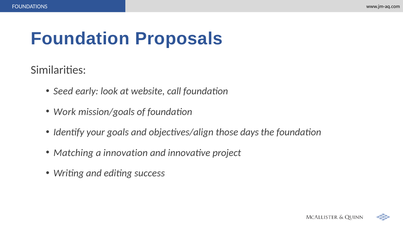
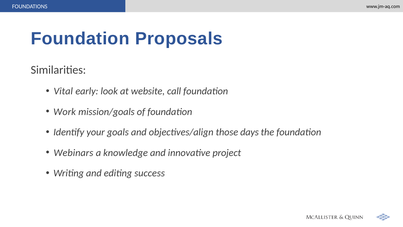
Seed: Seed -> Vital
Matching: Matching -> Webinars
innovation: innovation -> knowledge
